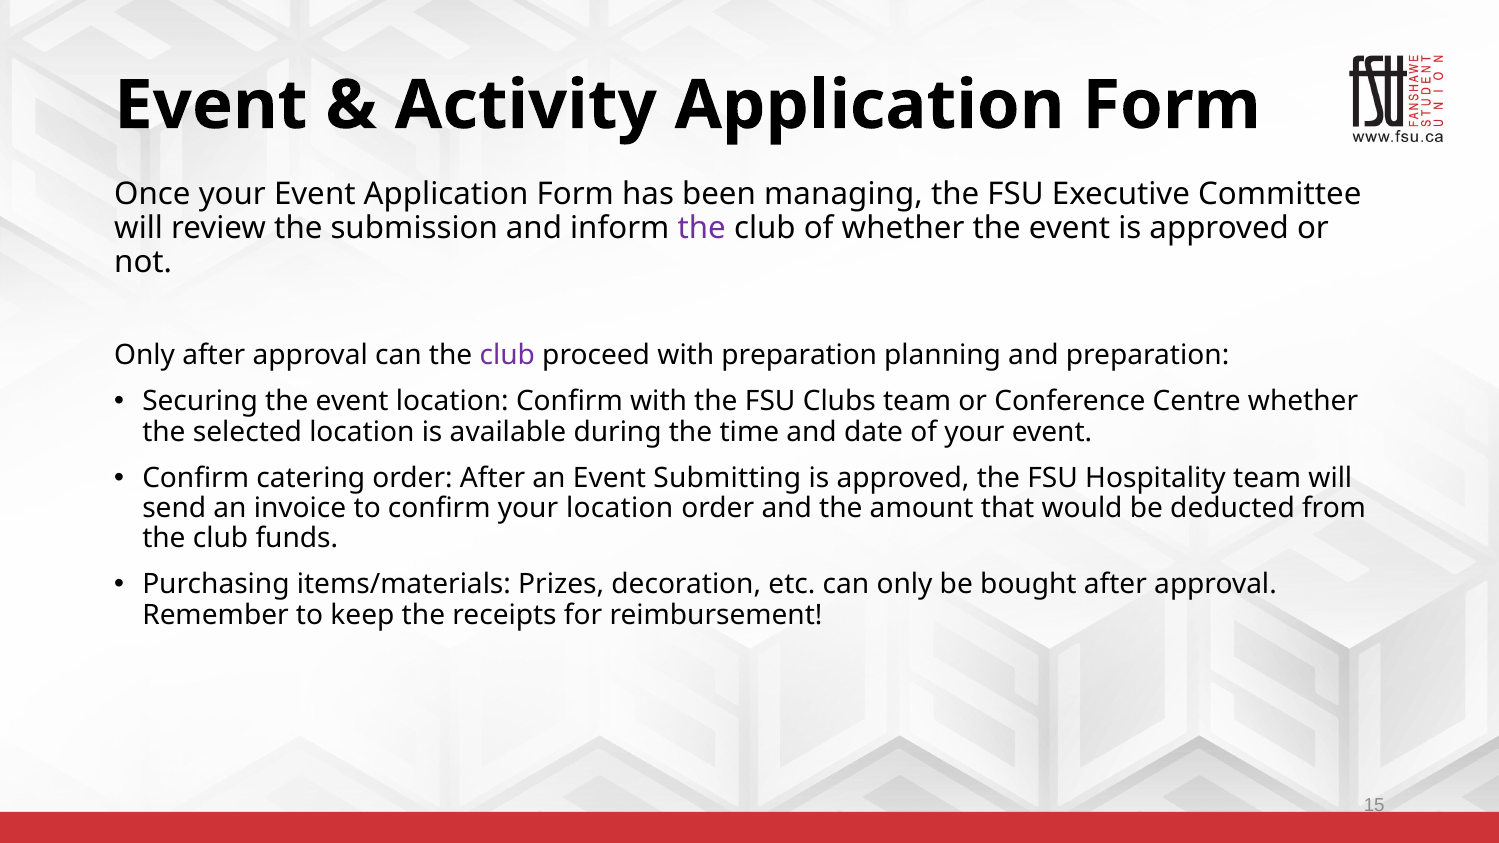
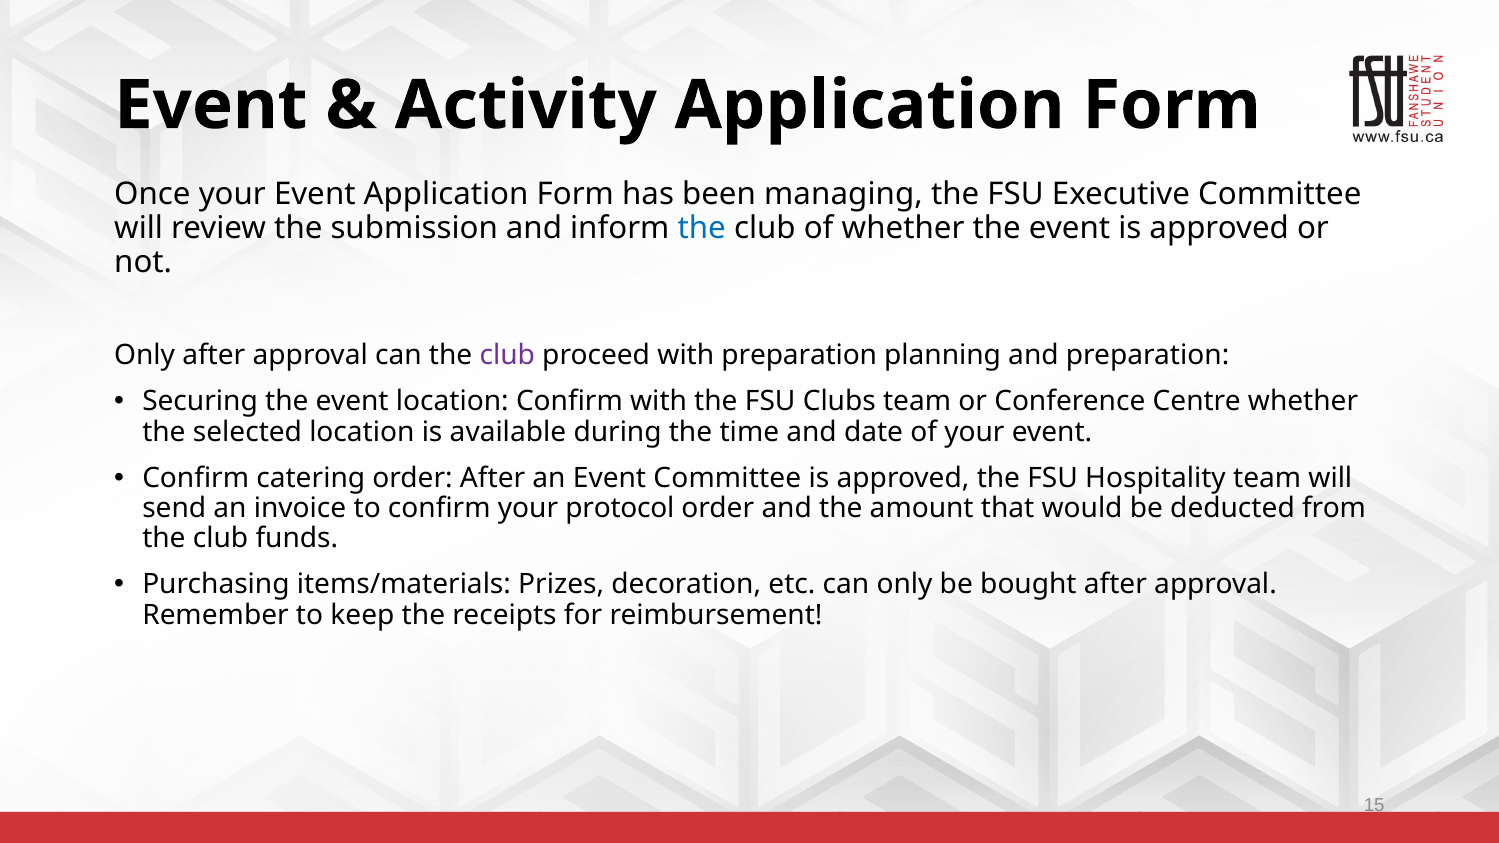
the at (702, 228) colour: purple -> blue
Event Submitting: Submitting -> Committee
your location: location -> protocol
